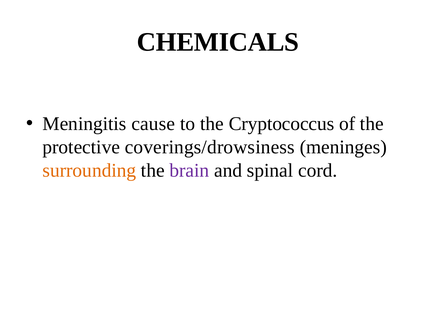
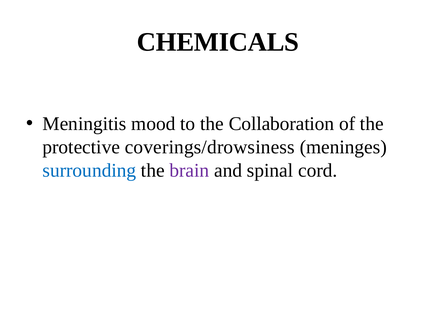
cause: cause -> mood
Cryptococcus: Cryptococcus -> Collaboration
surrounding colour: orange -> blue
